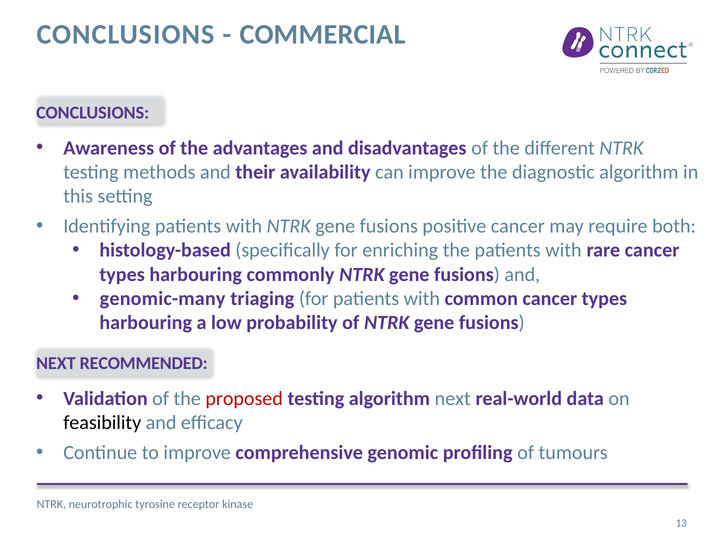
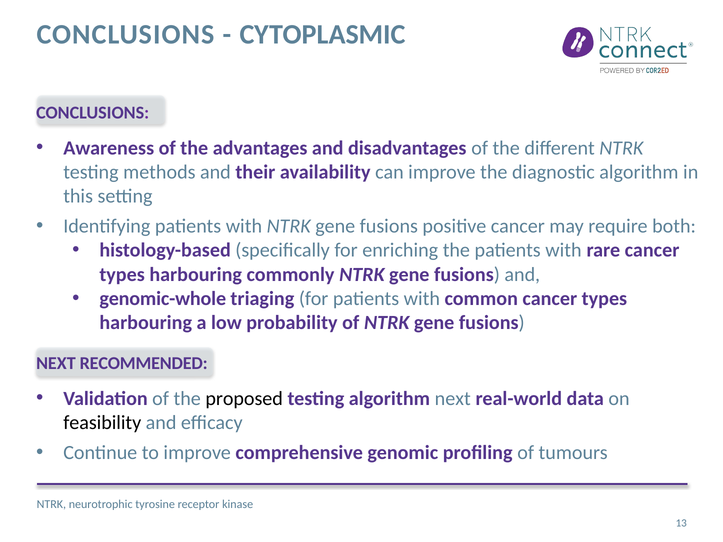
COMMERCIAL: COMMERCIAL -> CYTOPLASMIC
genomic-many: genomic-many -> genomic-whole
proposed colour: red -> black
